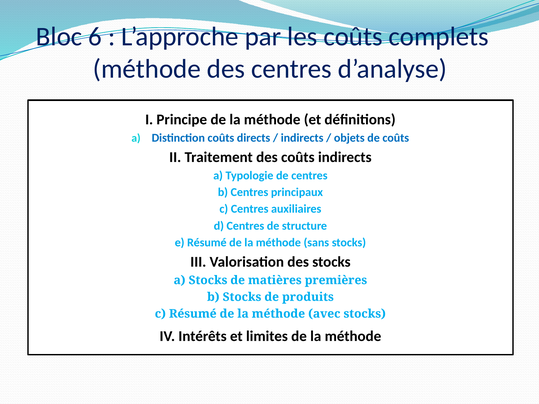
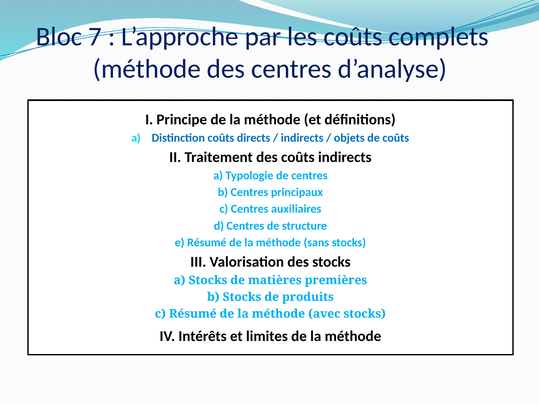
6: 6 -> 7
